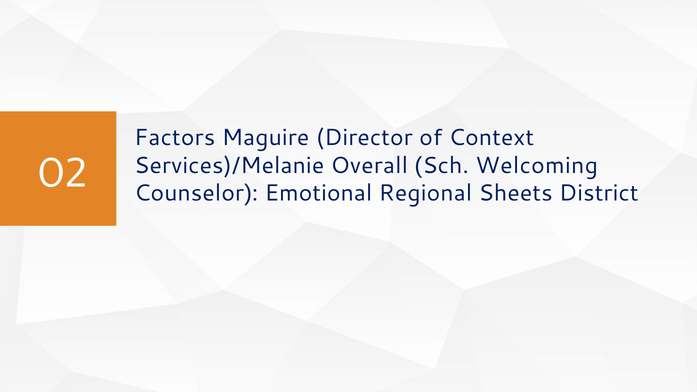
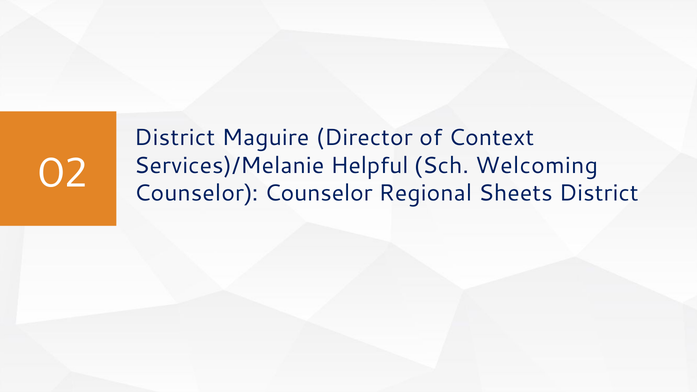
Factors at (175, 137): Factors -> District
Overall: Overall -> Helpful
Counselor Emotional: Emotional -> Counselor
